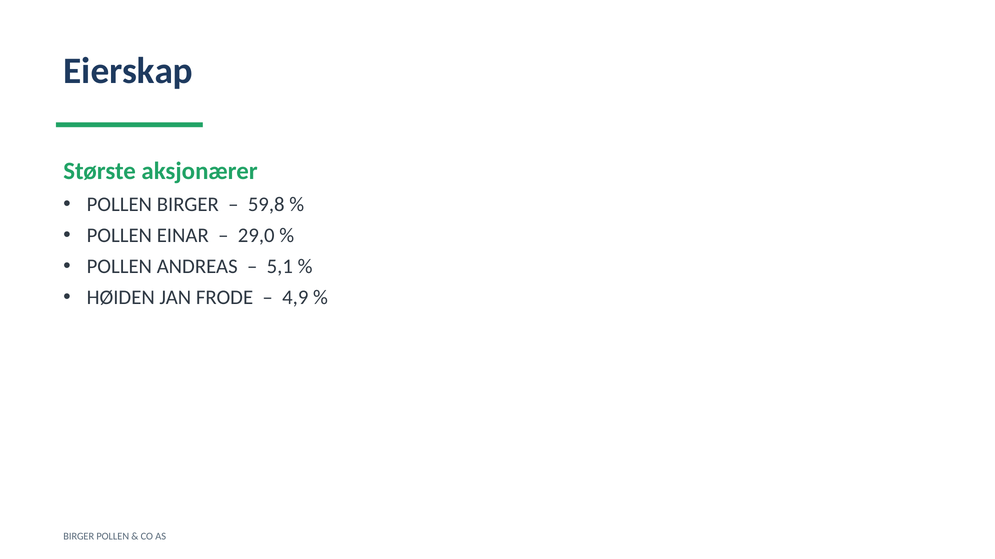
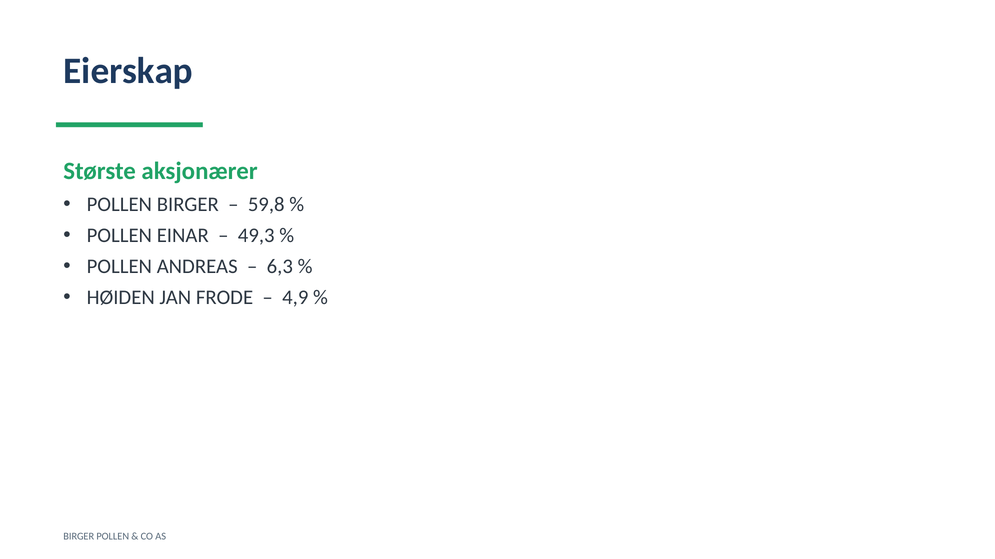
29,0: 29,0 -> 49,3
5,1: 5,1 -> 6,3
